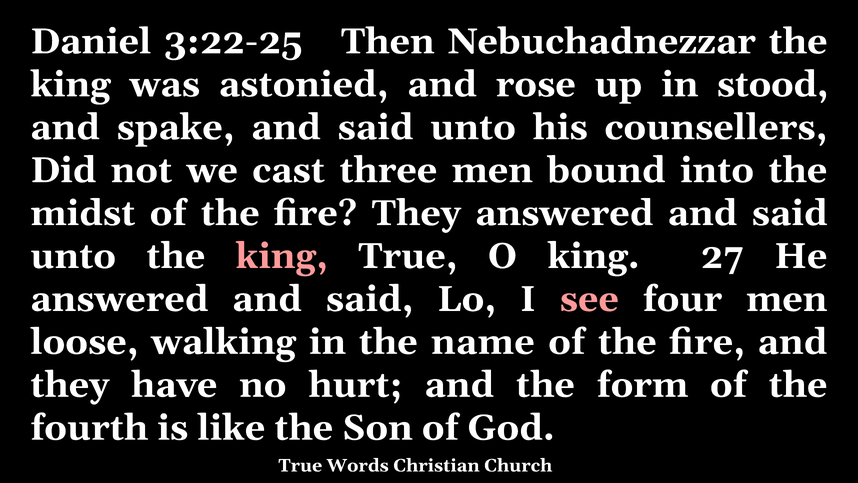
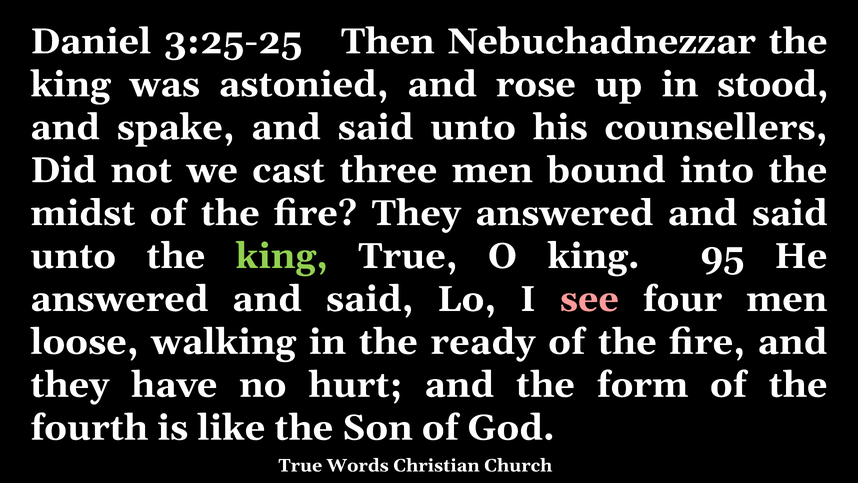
3:22-25: 3:22-25 -> 3:25-25
king at (282, 256) colour: pink -> light green
27: 27 -> 95
name: name -> ready
